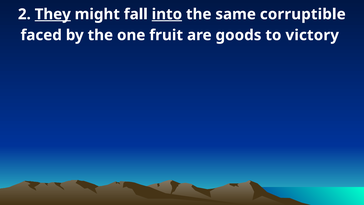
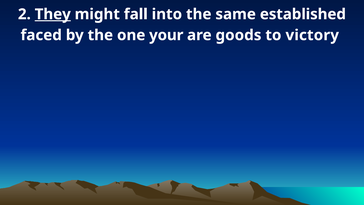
into underline: present -> none
corruptible: corruptible -> established
fruit: fruit -> your
